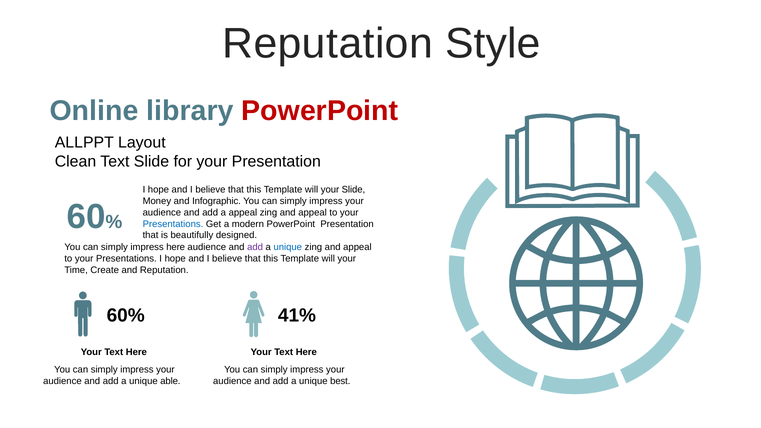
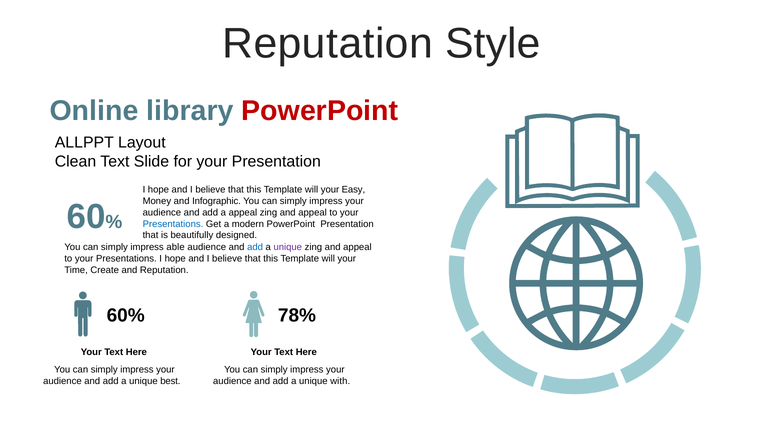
your Slide: Slide -> Easy
impress here: here -> able
add at (255, 247) colour: purple -> blue
unique at (288, 247) colour: blue -> purple
41%: 41% -> 78%
able: able -> best
best: best -> with
